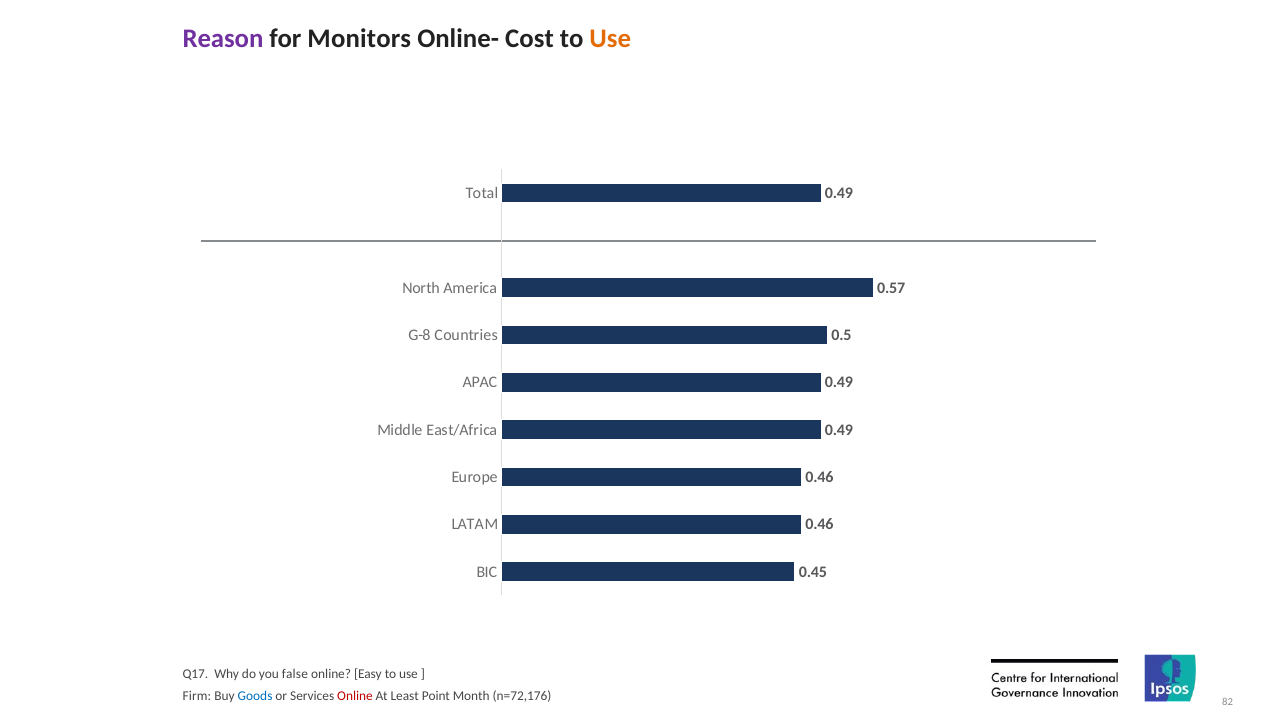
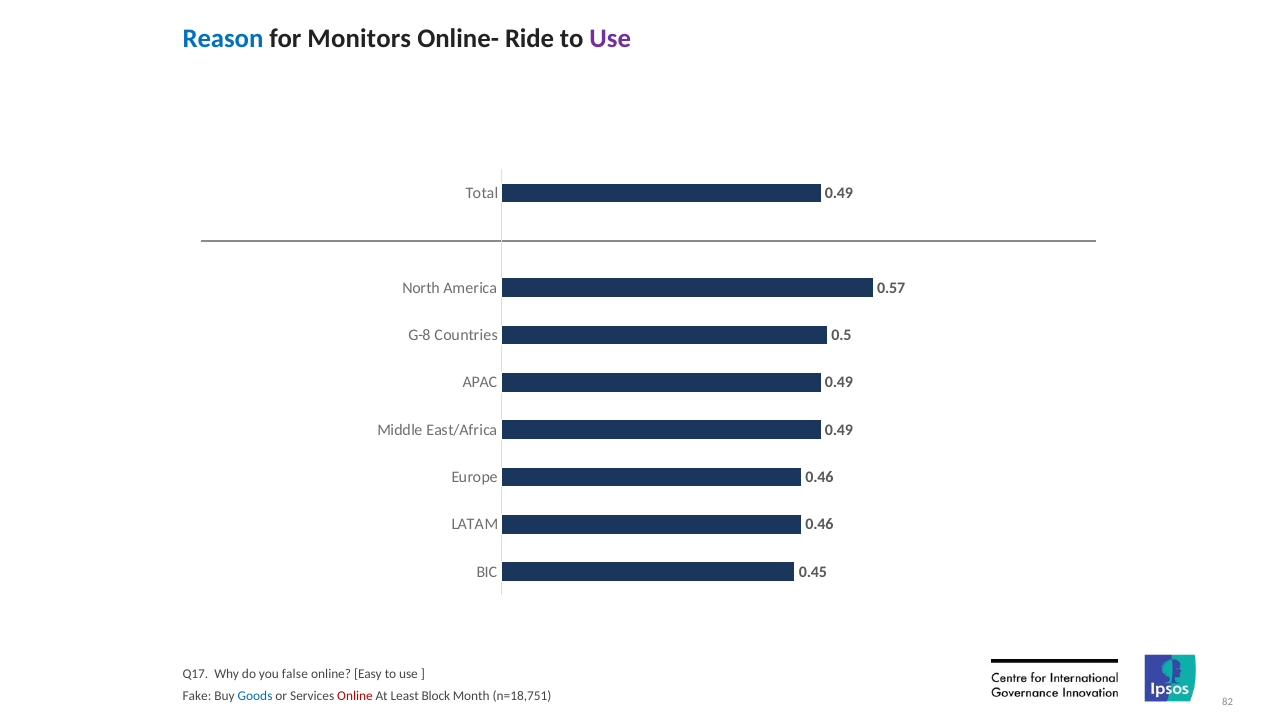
Reason colour: purple -> blue
Cost: Cost -> Ride
Use at (610, 38) colour: orange -> purple
Firm: Firm -> Fake
Point: Point -> Block
n=72,176: n=72,176 -> n=18,751
